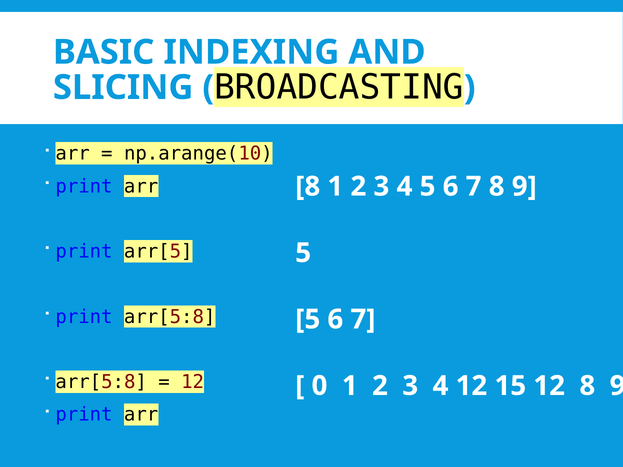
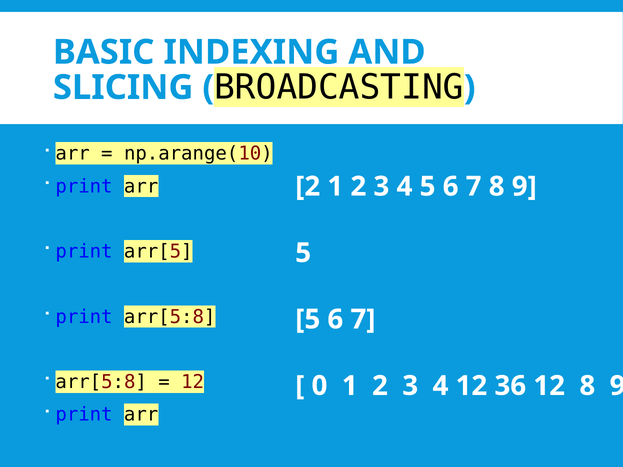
8 at (308, 187): 8 -> 2
15: 15 -> 36
